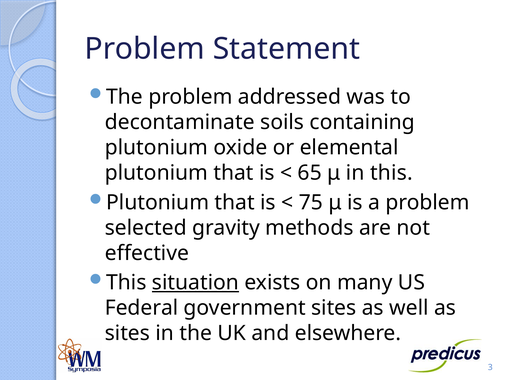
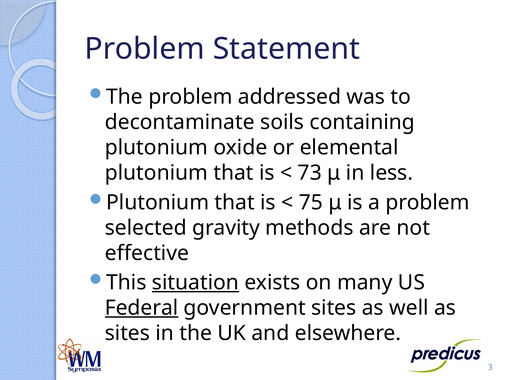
65: 65 -> 73
in this: this -> less
Federal underline: none -> present
